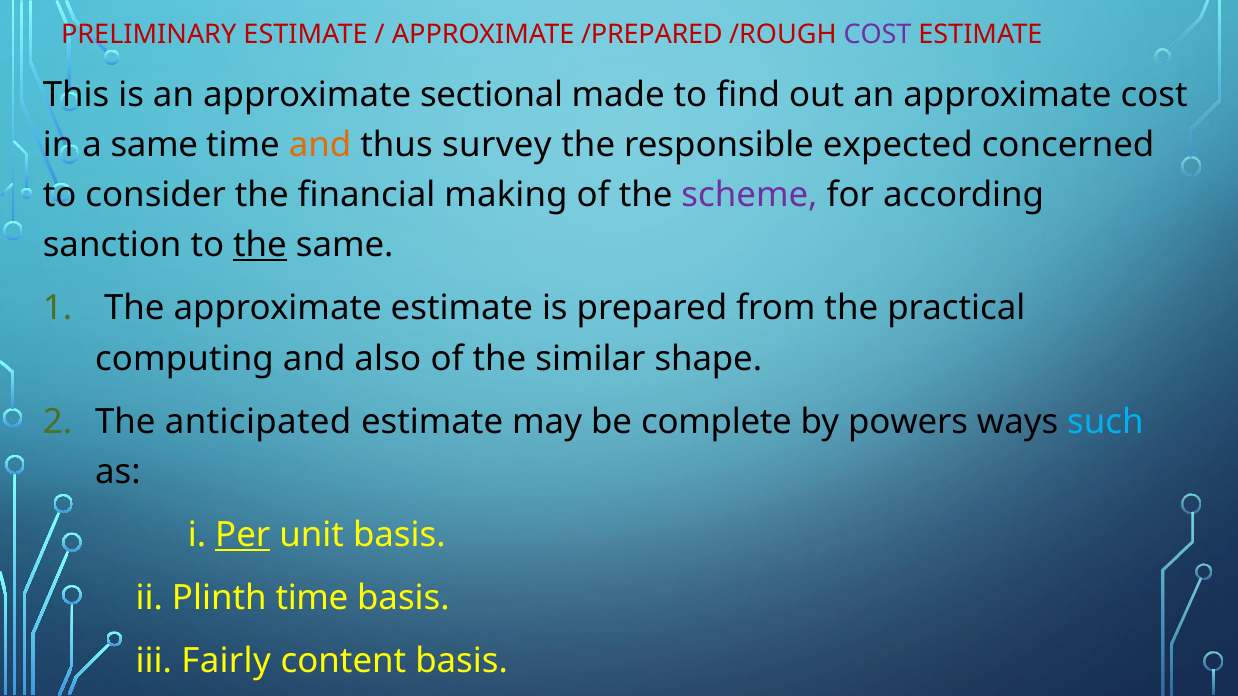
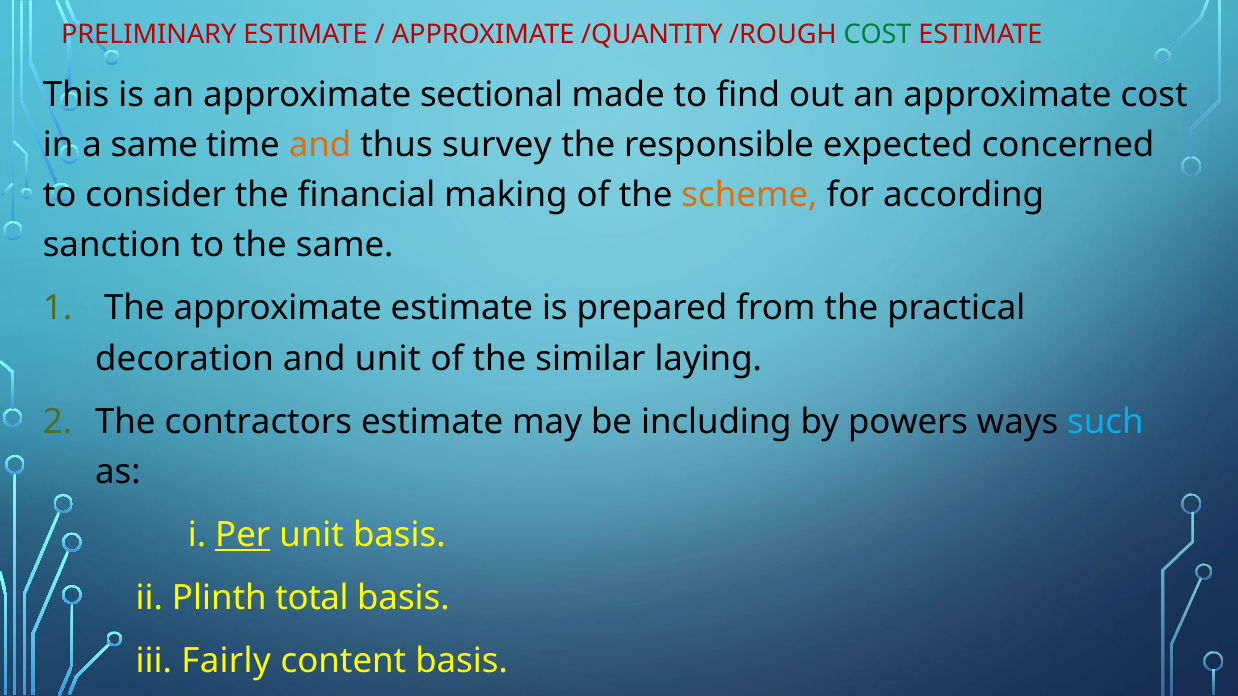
/PREPARED: /PREPARED -> /QUANTITY
COST at (878, 34) colour: purple -> green
scheme colour: purple -> orange
the at (260, 246) underline: present -> none
computing: computing -> decoration
and also: also -> unit
shape: shape -> laying
anticipated: anticipated -> contractors
complete: complete -> including
Plinth time: time -> total
